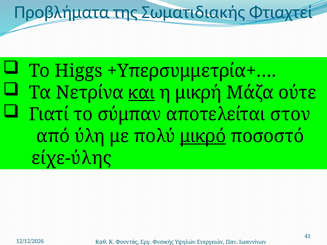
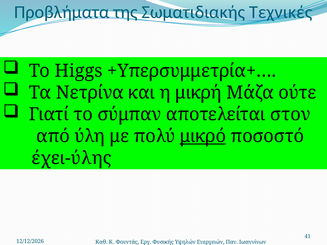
Φτιαχτεί: Φτιαχτεί -> Τεχνικές
και underline: present -> none
είχε-ύλης: είχε-ύλης -> έχει-ύλης
